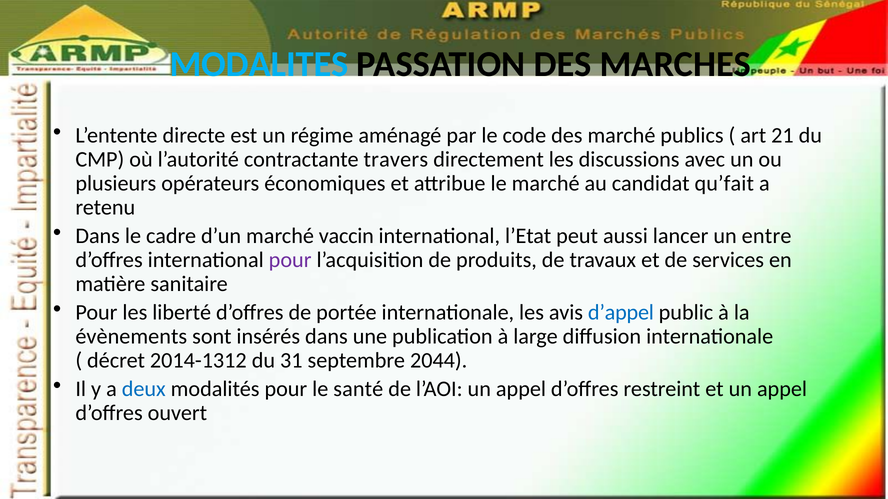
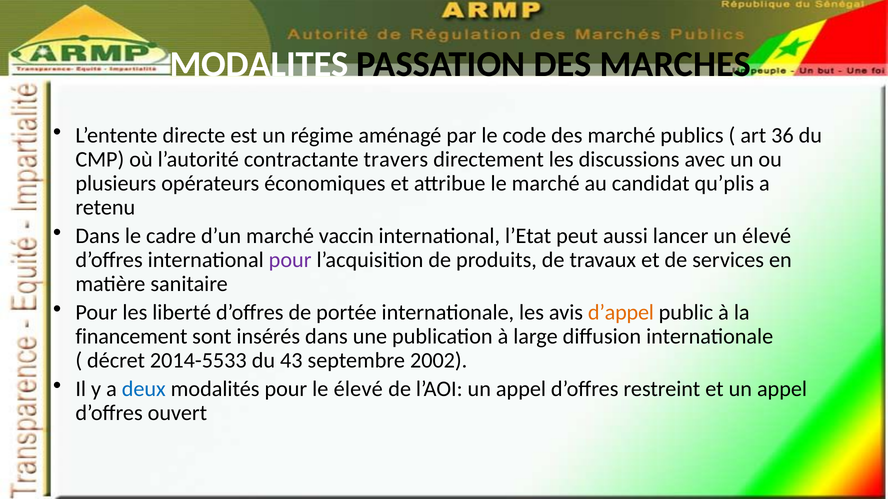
MODALITES colour: light blue -> white
21: 21 -> 36
qu’fait: qu’fait -> qu’plis
un entre: entre -> élevé
d’appel colour: blue -> orange
évènements: évènements -> financement
2014-1312: 2014-1312 -> 2014-5533
31: 31 -> 43
2044: 2044 -> 2002
le santé: santé -> élevé
